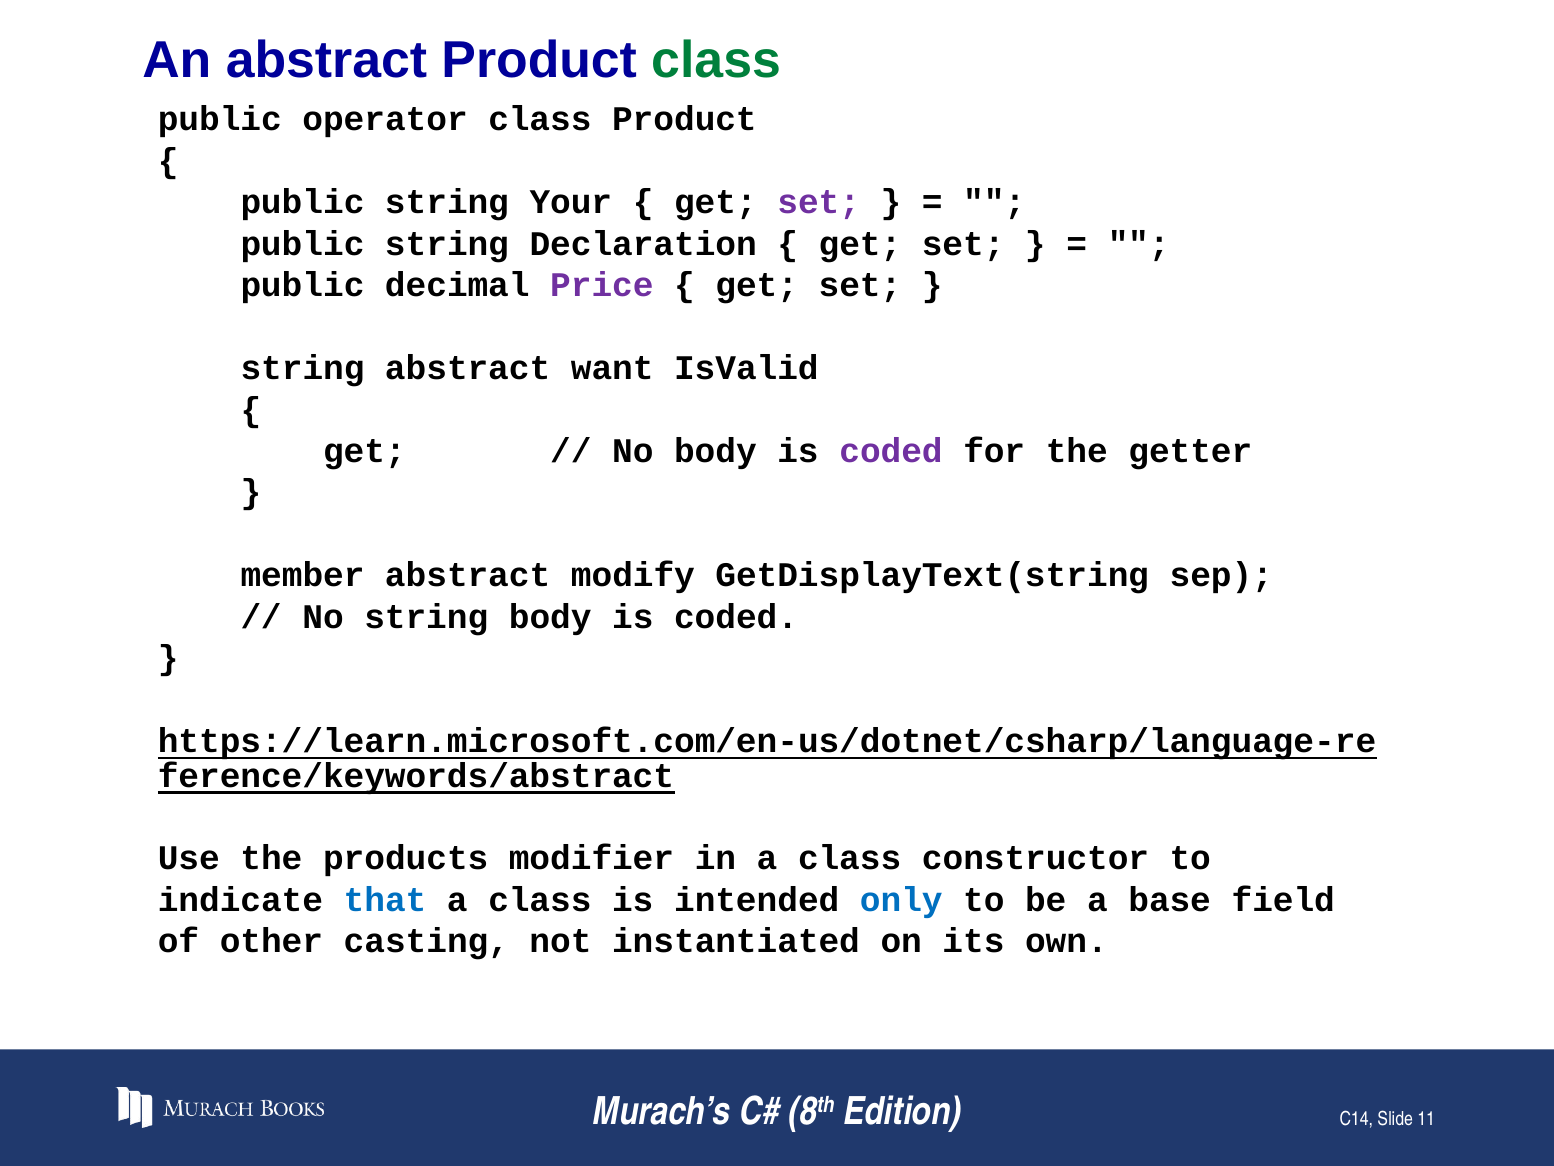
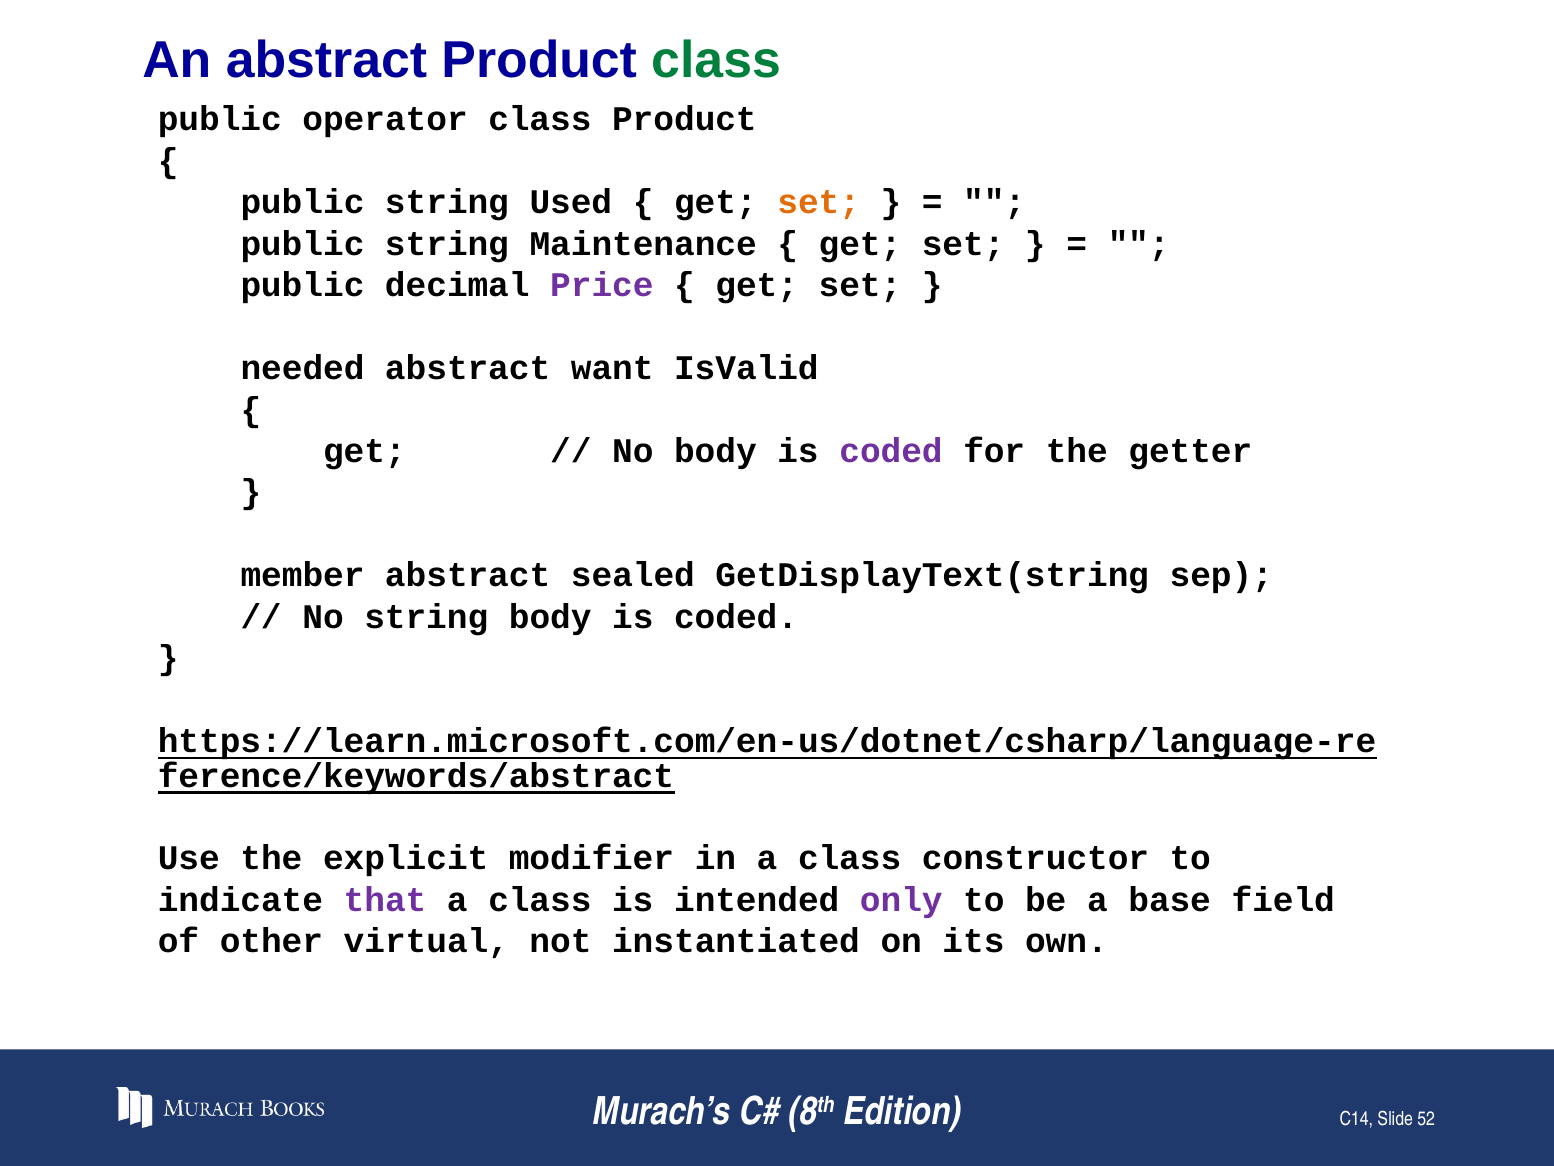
Your: Your -> Used
set at (819, 202) colour: purple -> orange
Declaration: Declaration -> Maintenance
string at (303, 368): string -> needed
modify: modify -> sealed
products: products -> explicit
that colour: blue -> purple
only colour: blue -> purple
casting: casting -> virtual
11: 11 -> 52
